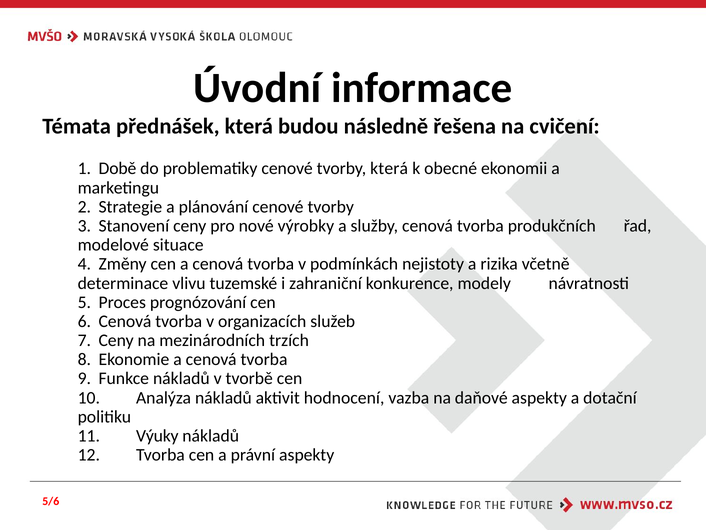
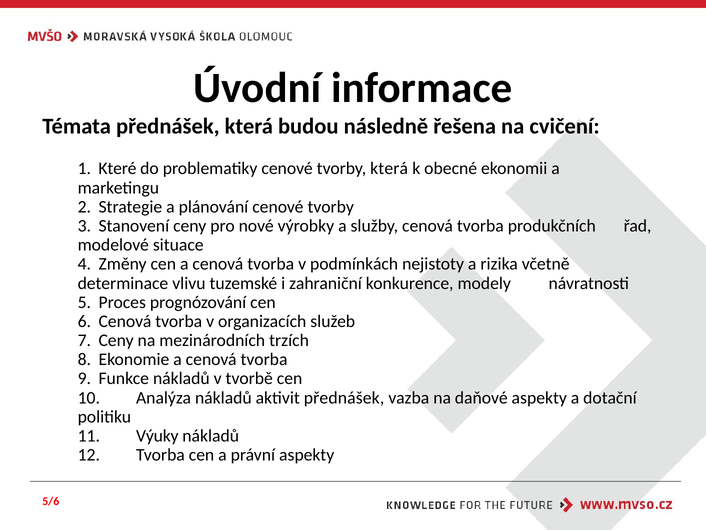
Době: Době -> Které
aktivit hodnocení: hodnocení -> přednášek
